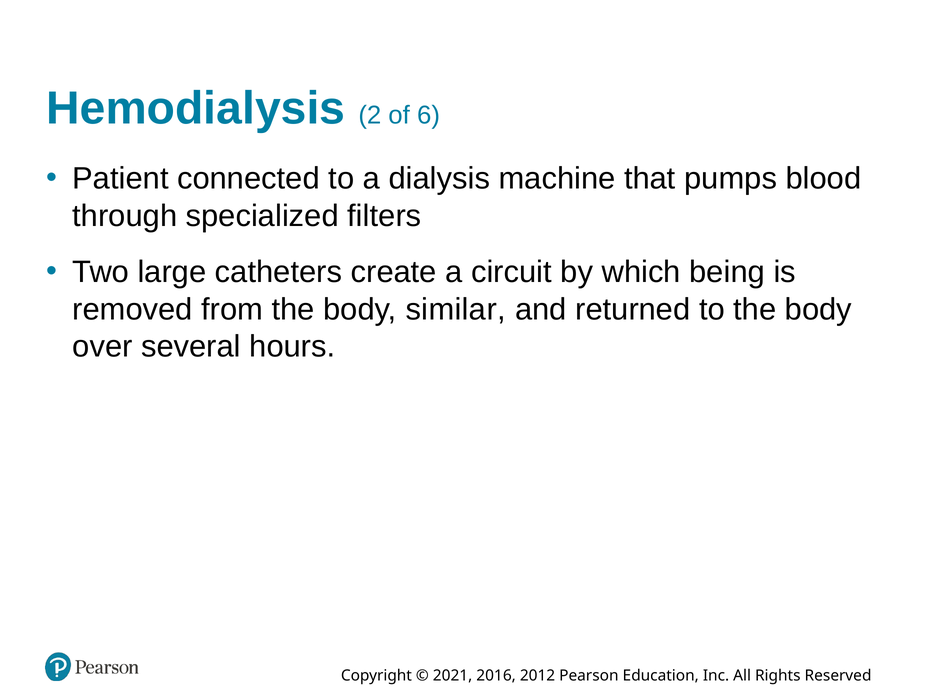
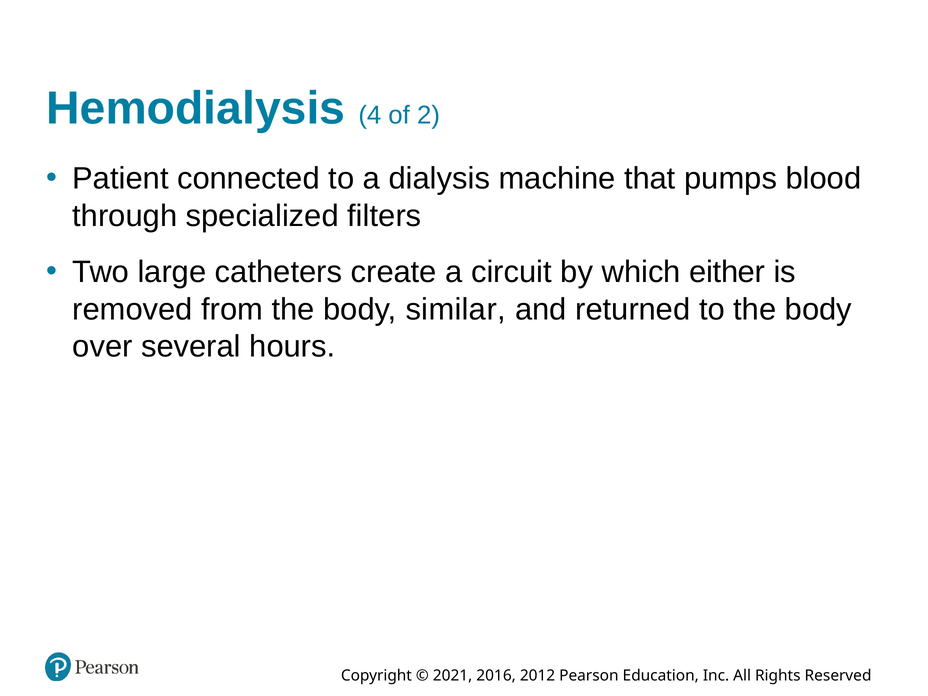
2: 2 -> 4
6: 6 -> 2
being: being -> either
